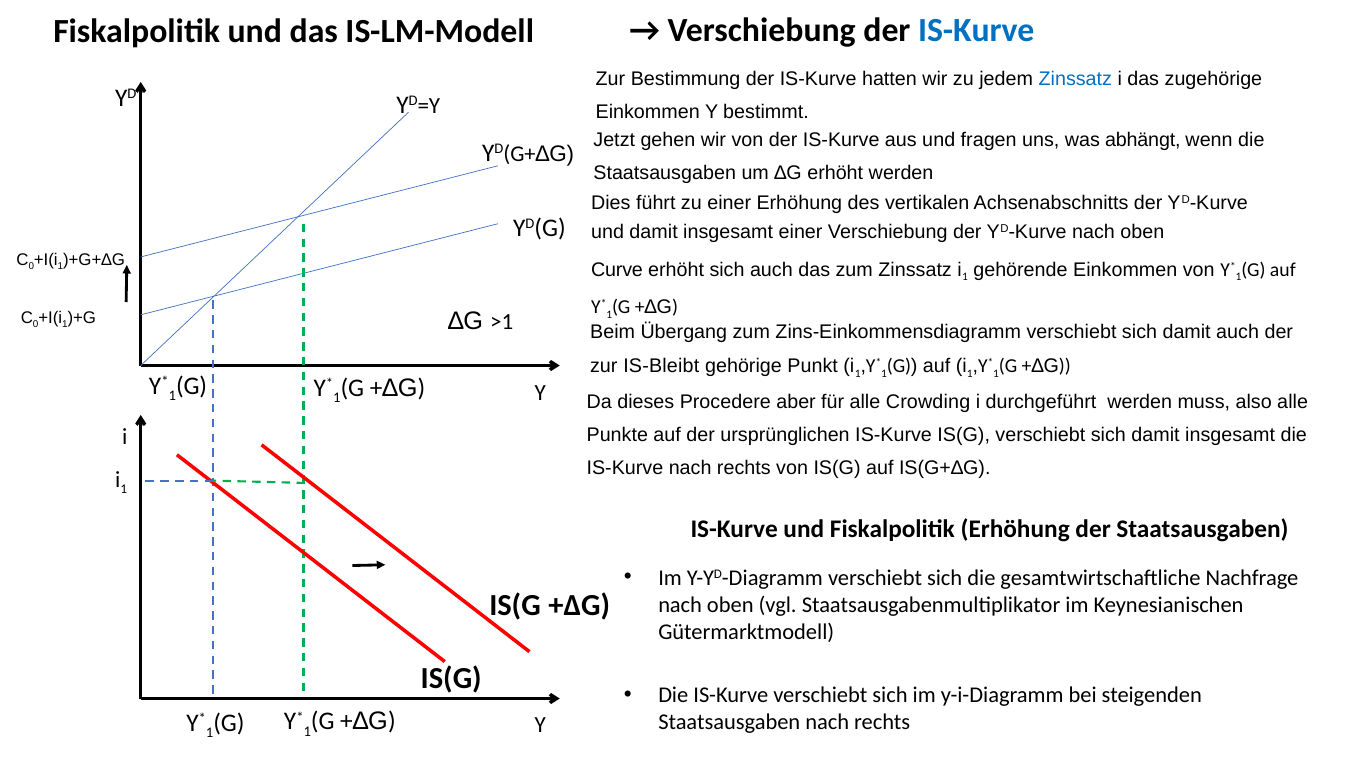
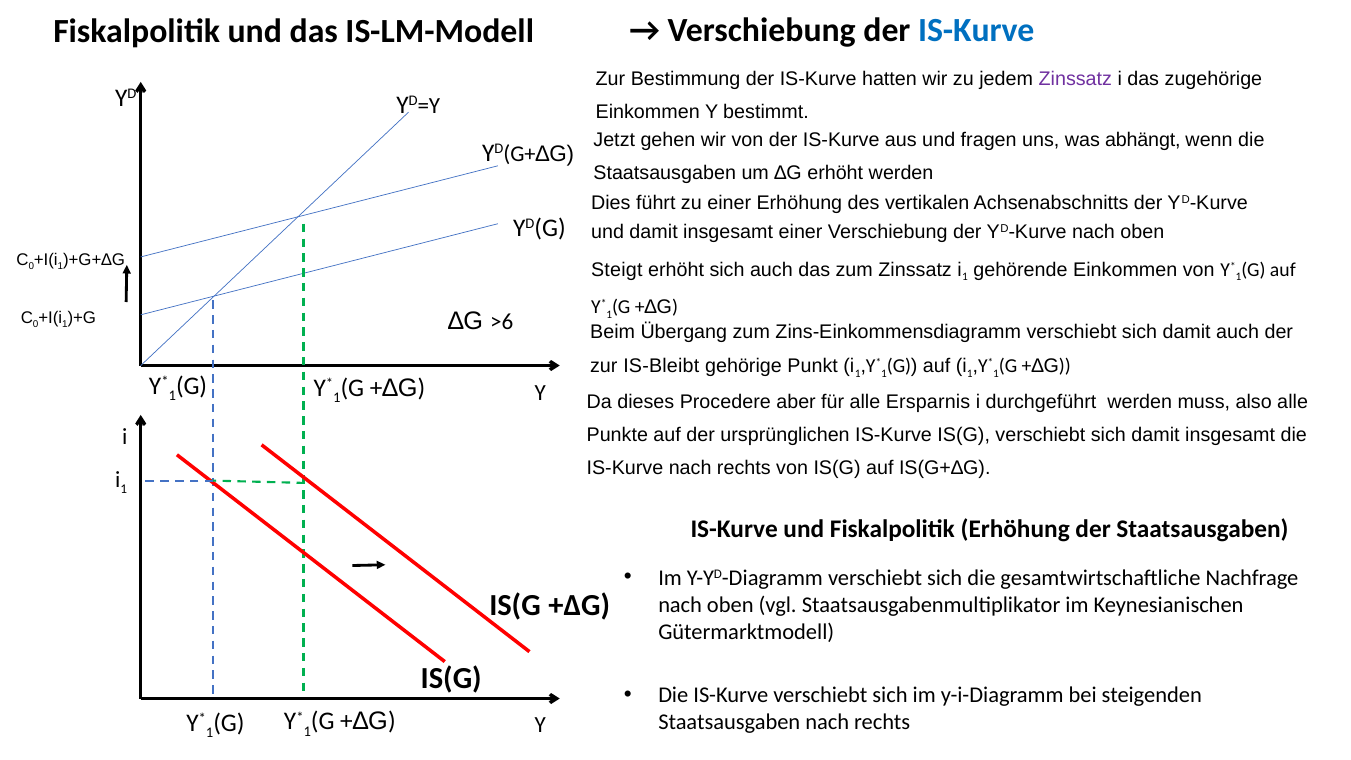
Zinssatz at (1075, 79) colour: blue -> purple
Curve: Curve -> Steigt
>1: >1 -> >6
Crowding: Crowding -> Ersparnis
